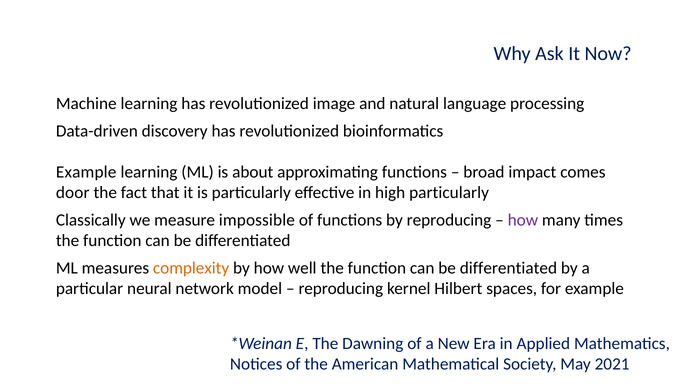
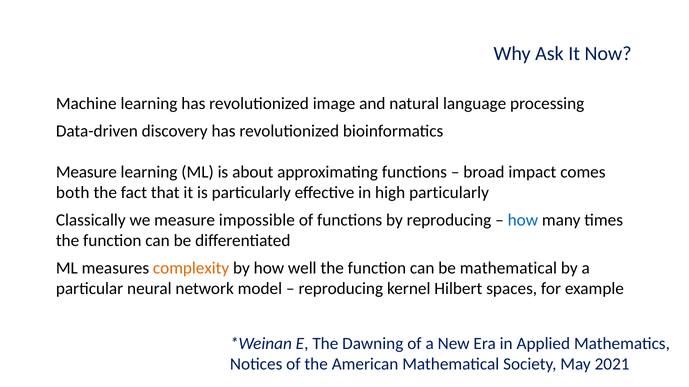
Example at (86, 172): Example -> Measure
door: door -> both
how at (523, 220) colour: purple -> blue
differentiated at (508, 269): differentiated -> mathematical
